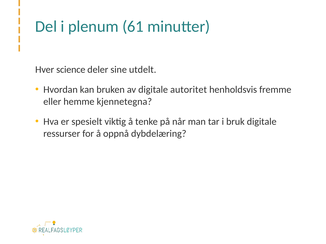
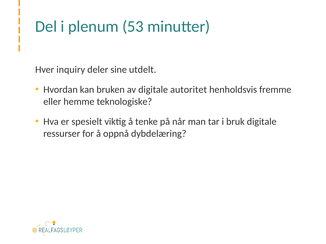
61: 61 -> 53
science: science -> inquiry
kjennetegna: kjennetegna -> teknologiske
